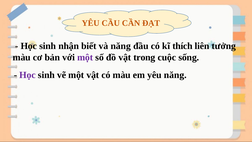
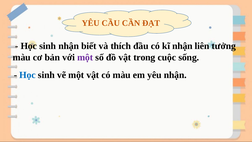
và năng: năng -> thích
kĩ thích: thích -> nhận
Học at (27, 75) colour: purple -> blue
yêu năng: năng -> nhận
